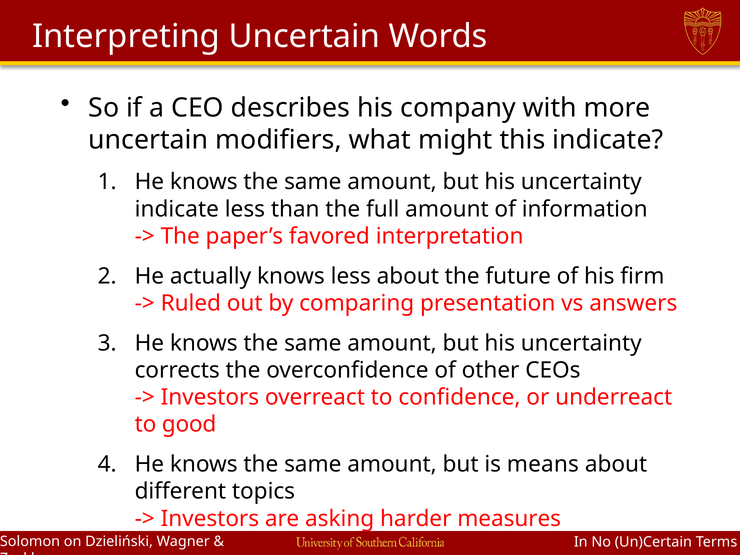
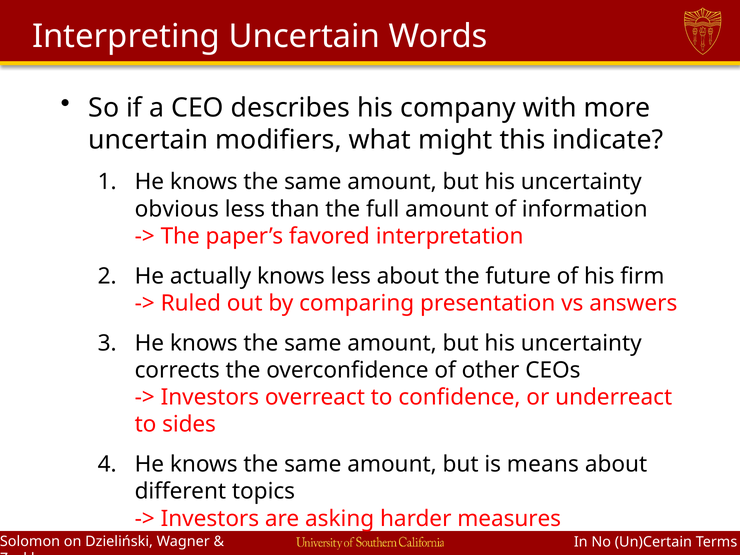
indicate at (177, 209): indicate -> obvious
good: good -> sides
